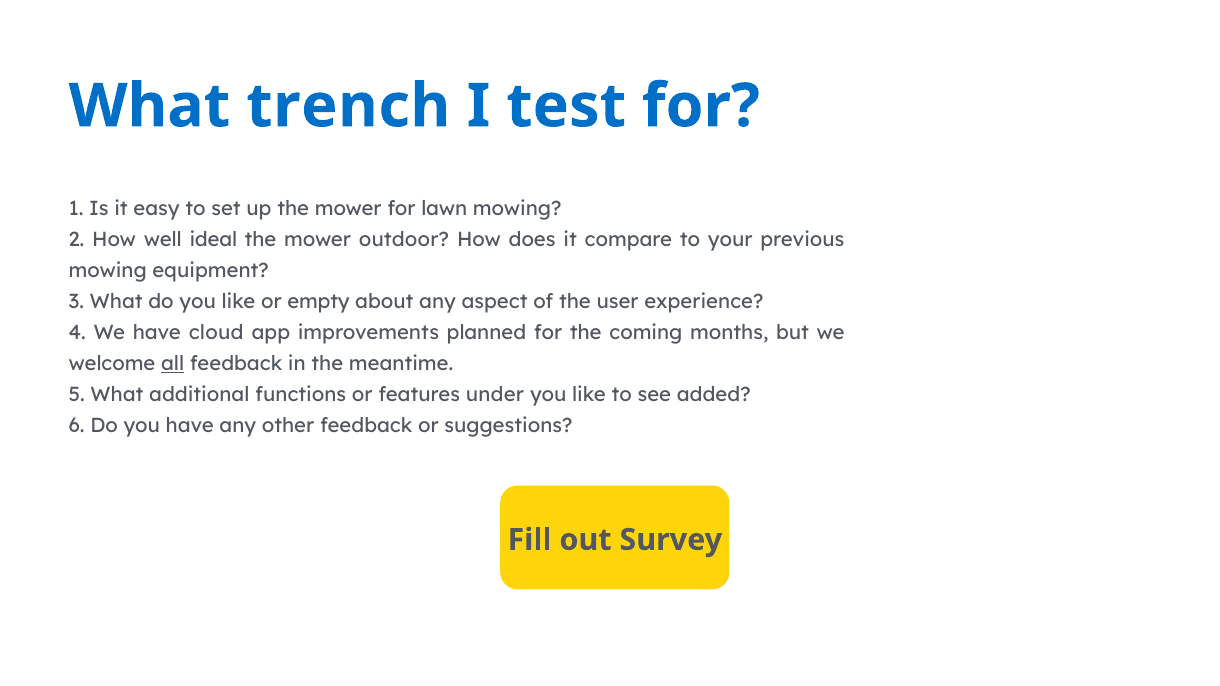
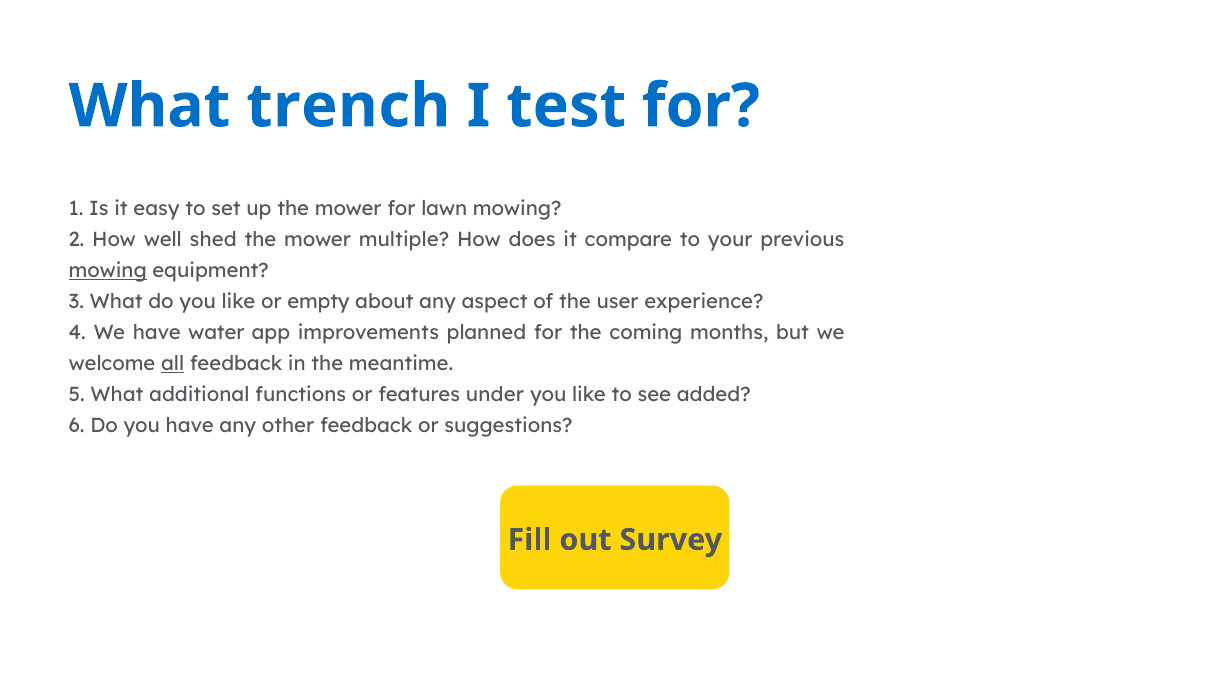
ideal: ideal -> shed
outdoor: outdoor -> multiple
mowing at (108, 271) underline: none -> present
cloud: cloud -> water
